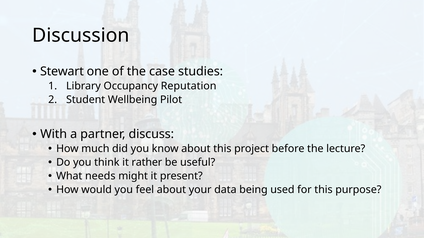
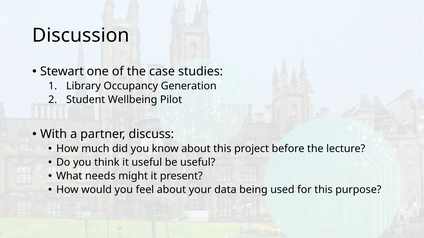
Reputation: Reputation -> Generation
it rather: rather -> useful
